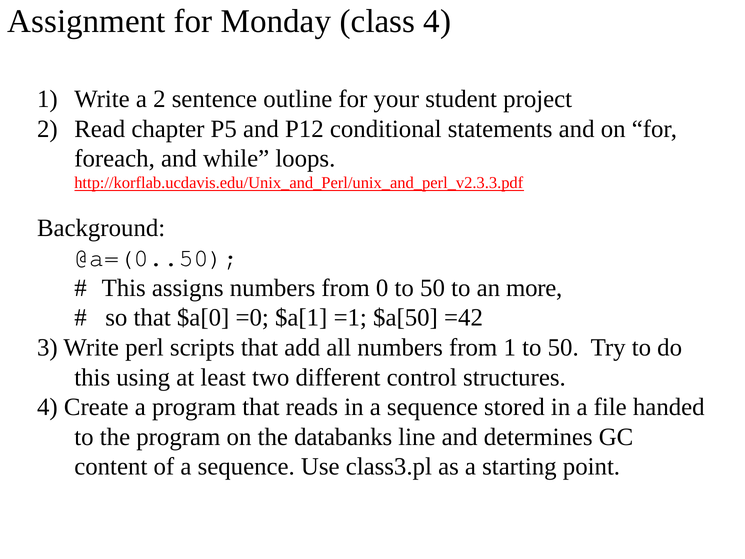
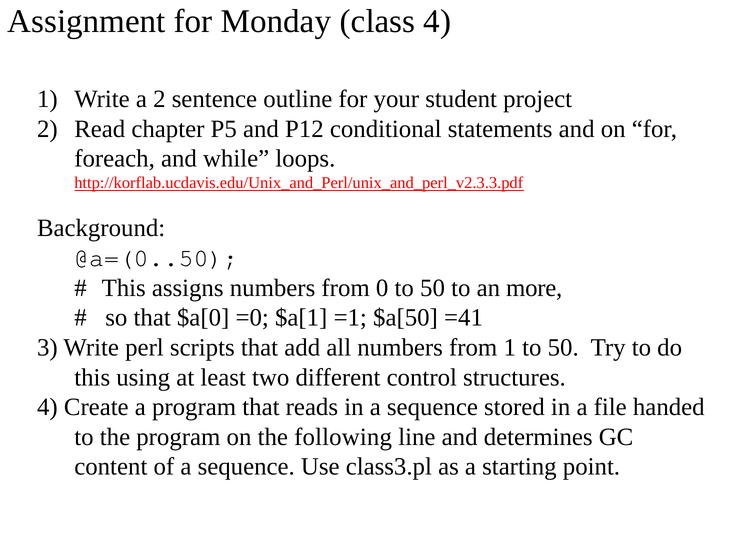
=42: =42 -> =41
databanks: databanks -> following
